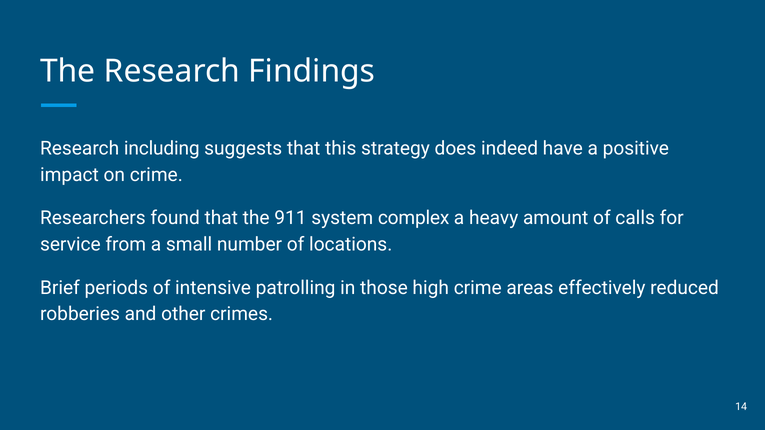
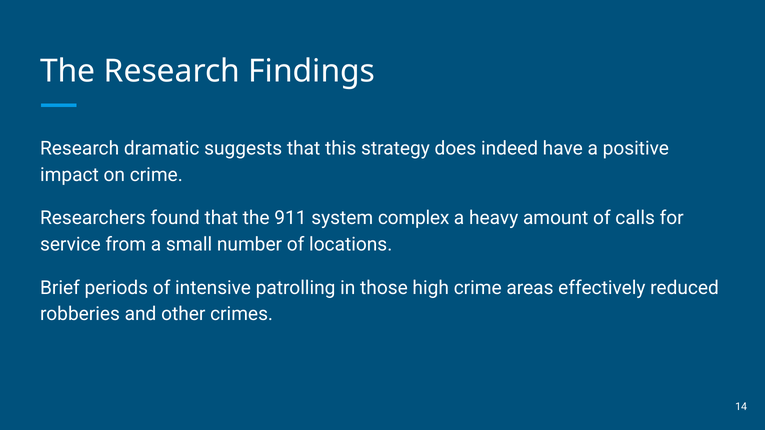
including: including -> dramatic
